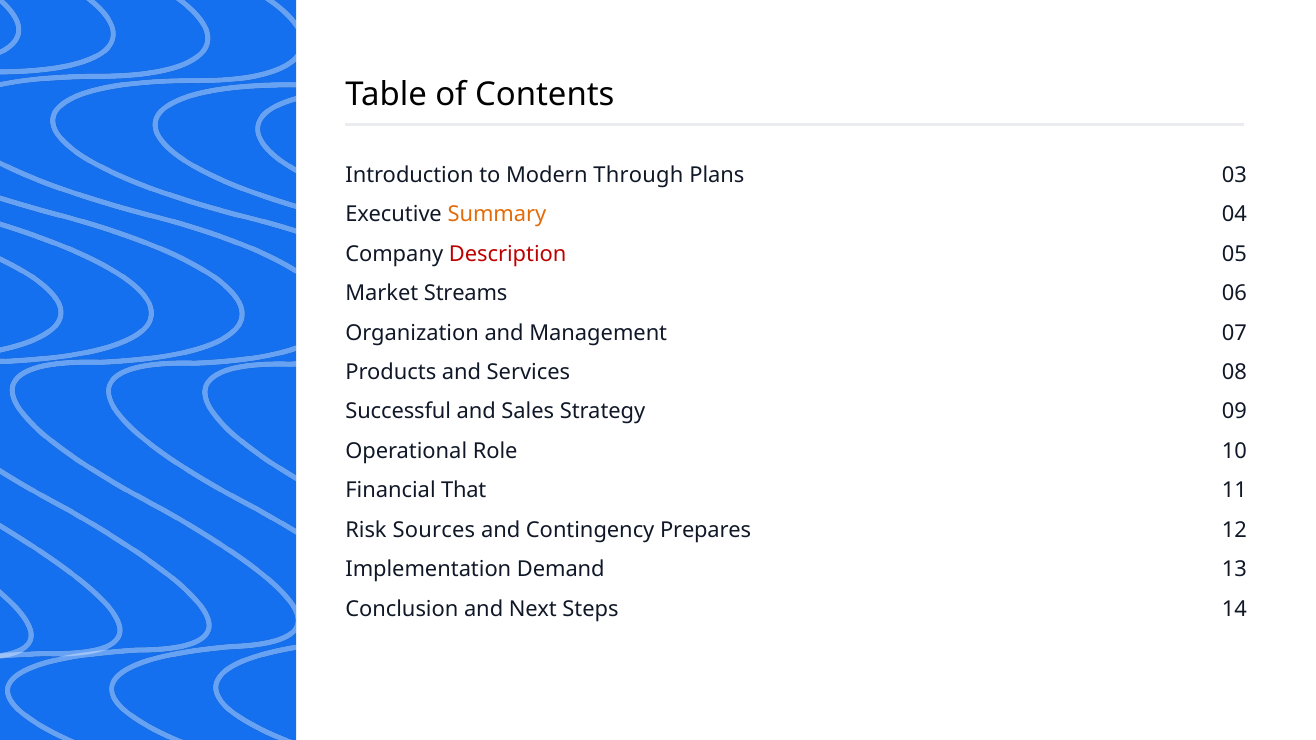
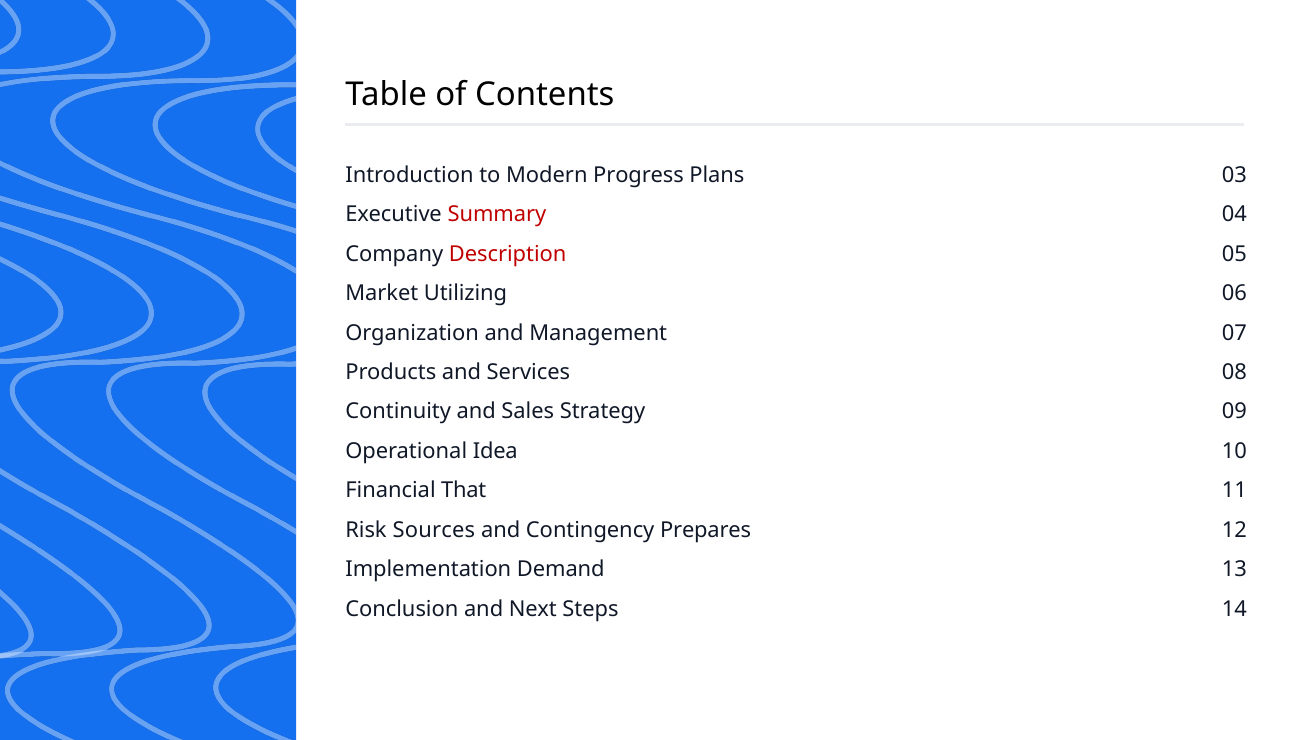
Through: Through -> Progress
Summary colour: orange -> red
Streams: Streams -> Utilizing
Successful: Successful -> Continuity
Role: Role -> Idea
